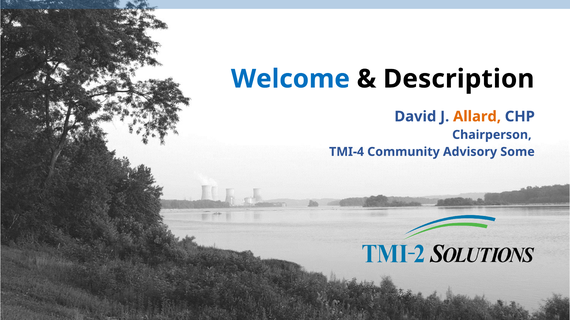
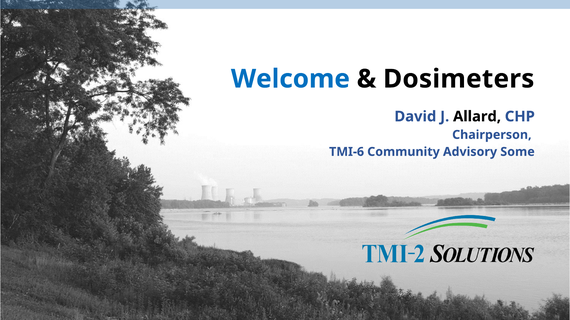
Description: Description -> Dosimeters
Allard colour: orange -> black
TMI-4: TMI-4 -> TMI-6
